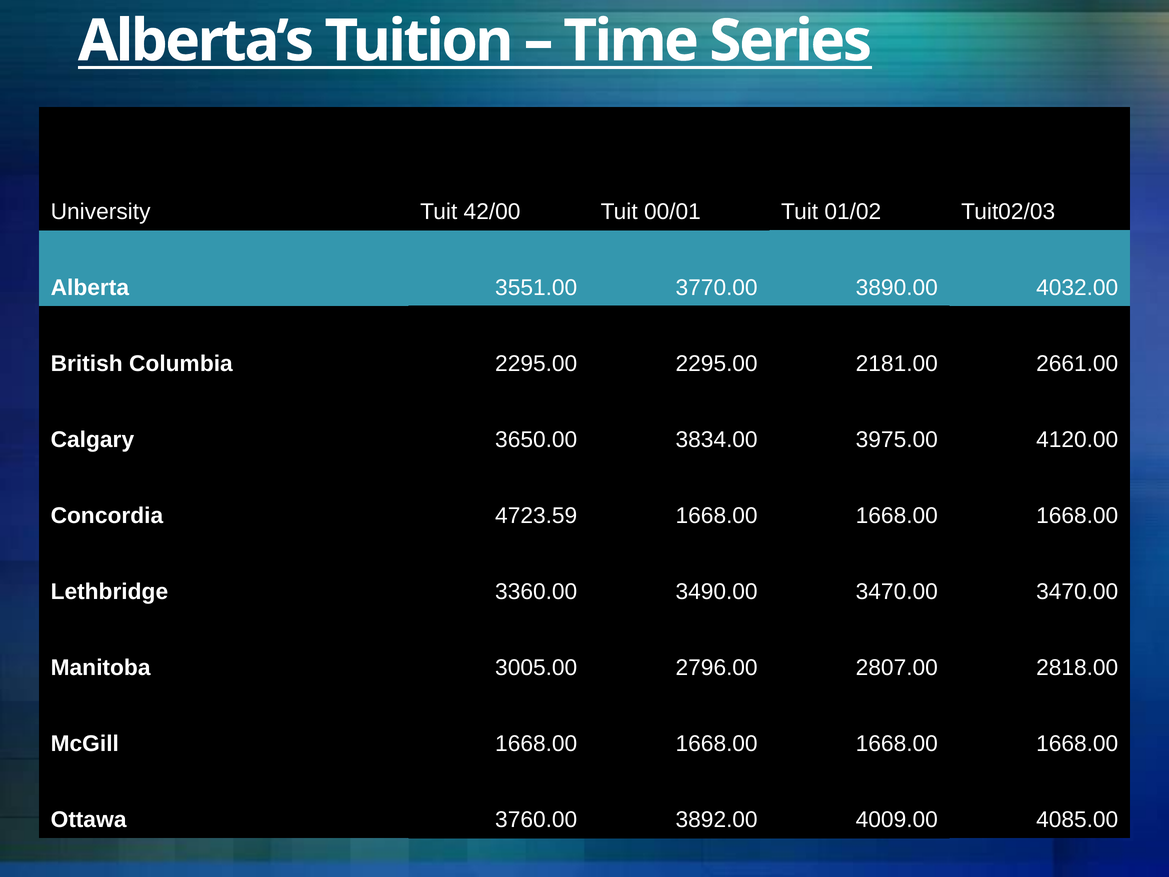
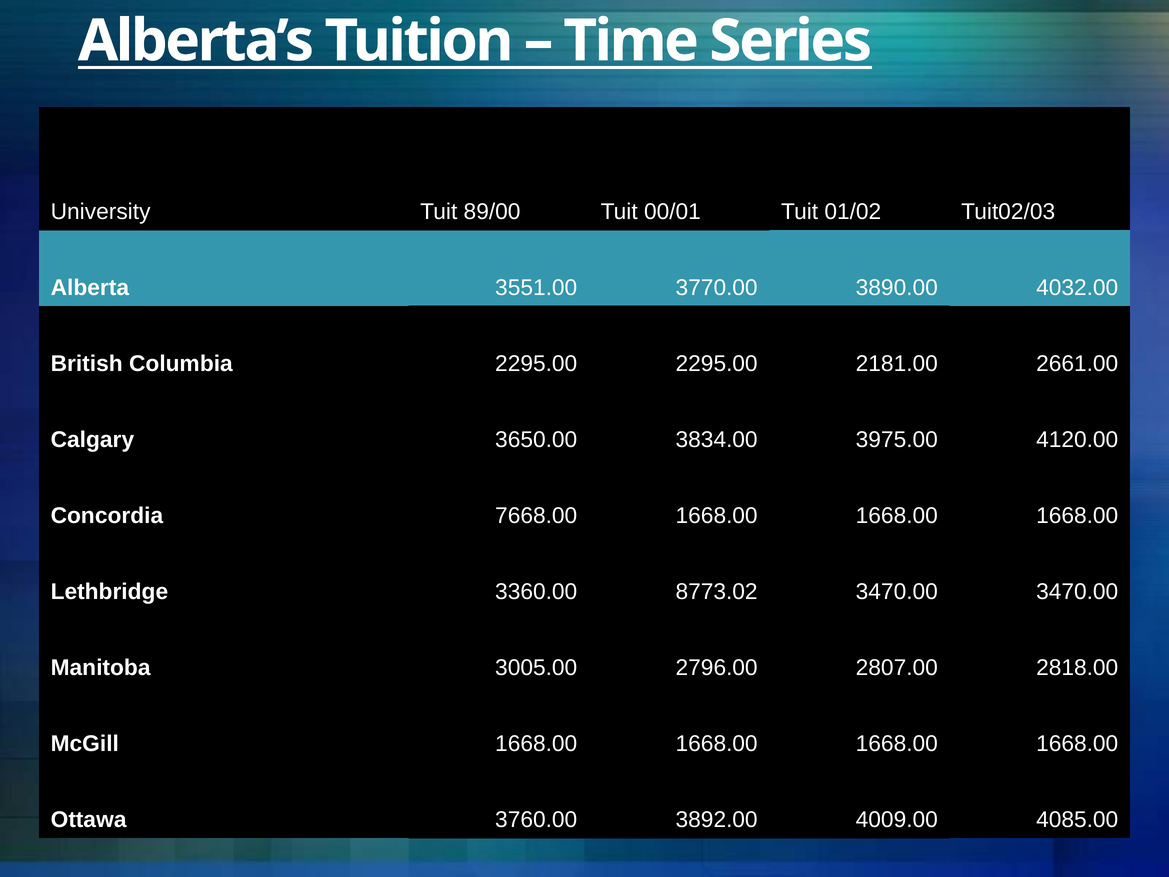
42/00: 42/00 -> 89/00
4723.59: 4723.59 -> 7668.00
3490.00: 3490.00 -> 8773.02
